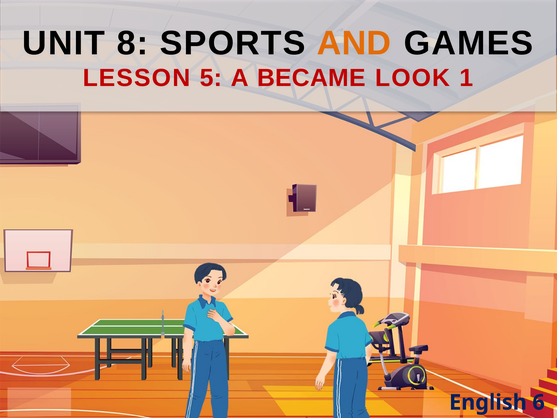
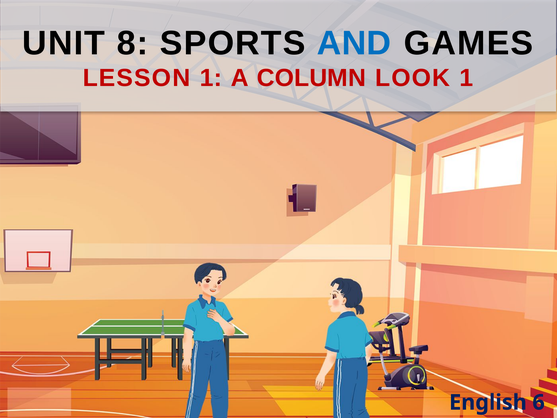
AND colour: orange -> blue
LESSON 5: 5 -> 1
BECAME: BECAME -> COLUMN
